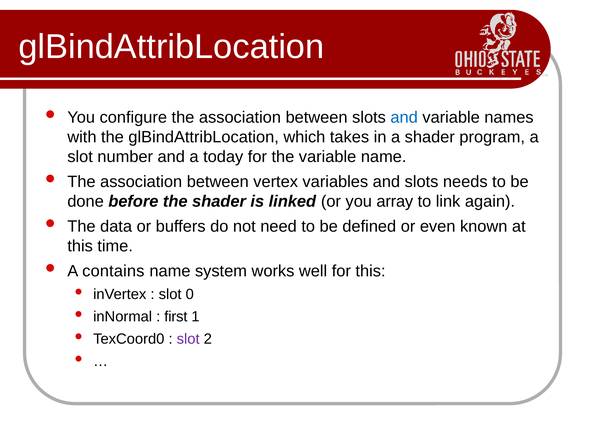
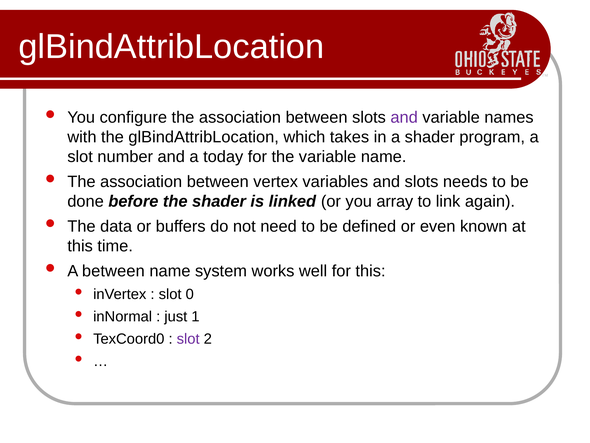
and at (404, 117) colour: blue -> purple
A contains: contains -> between
first: first -> just
